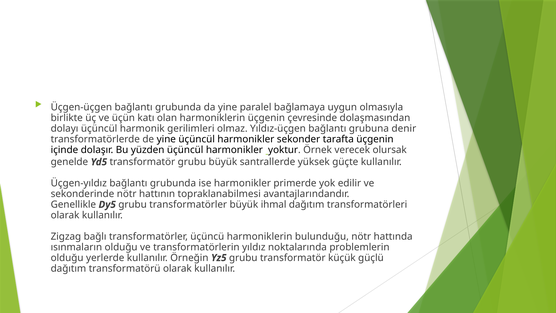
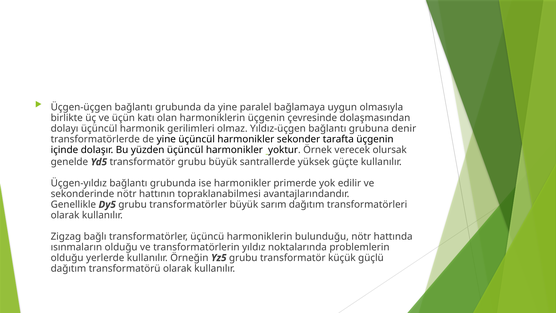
ihmal: ihmal -> sarım
